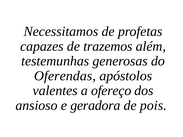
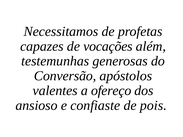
trazemos: trazemos -> vocações
Oferendas: Oferendas -> Conversão
geradora: geradora -> confiaste
